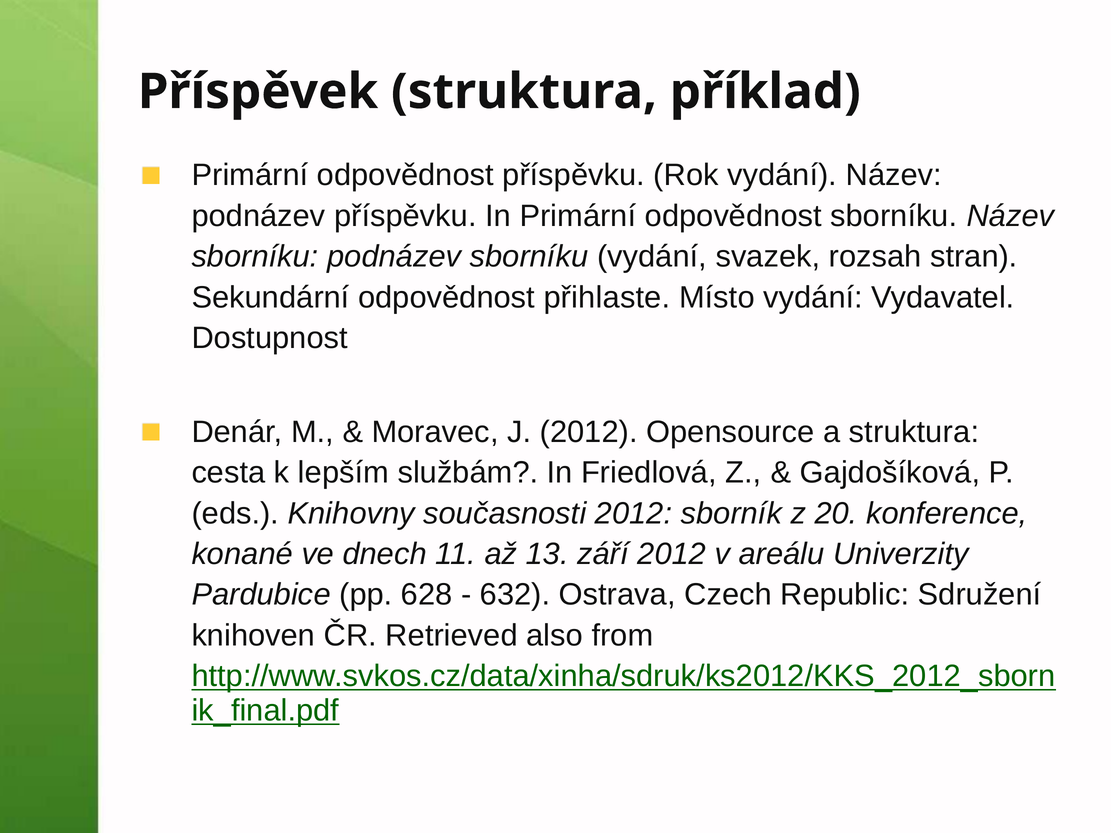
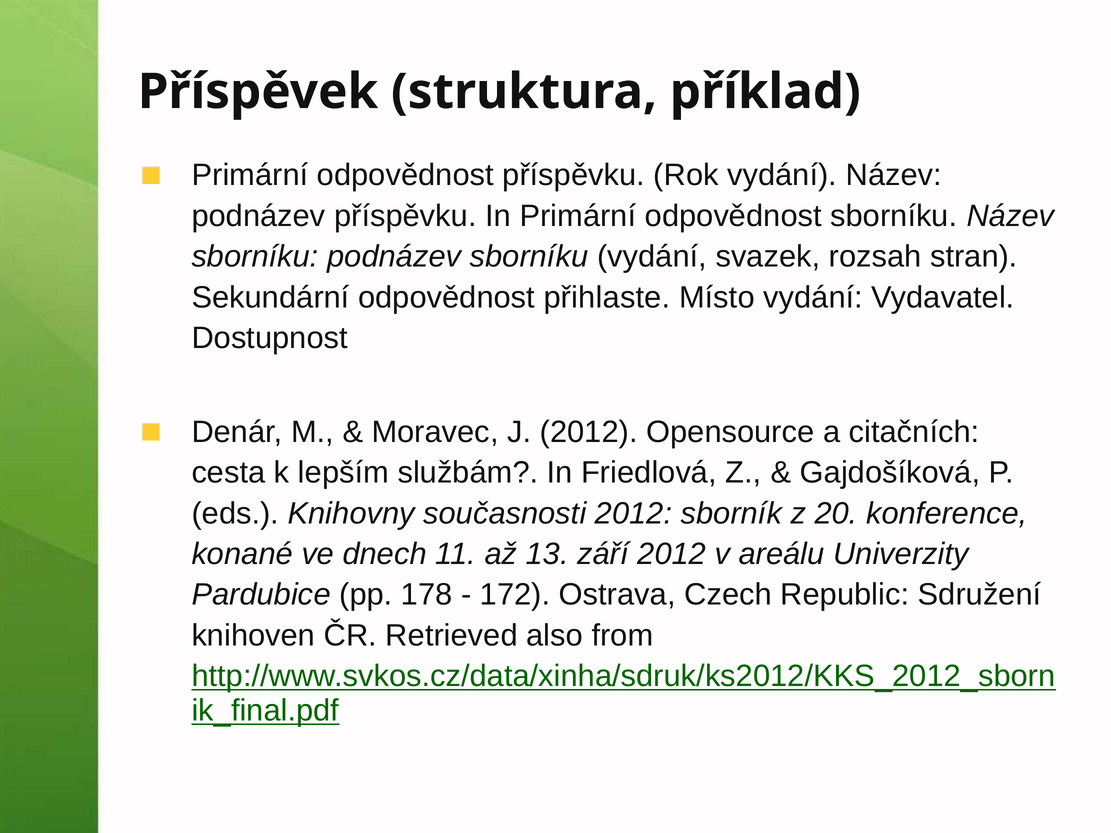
a struktura: struktura -> citačních
628: 628 -> 178
632: 632 -> 172
